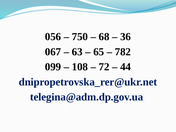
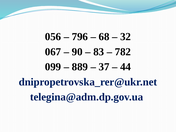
750: 750 -> 796
36: 36 -> 32
63: 63 -> 90
65: 65 -> 83
108: 108 -> 889
72: 72 -> 37
